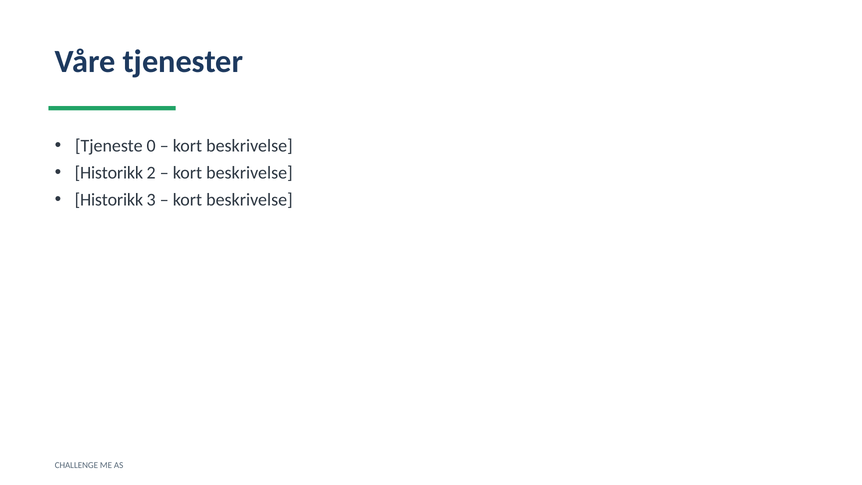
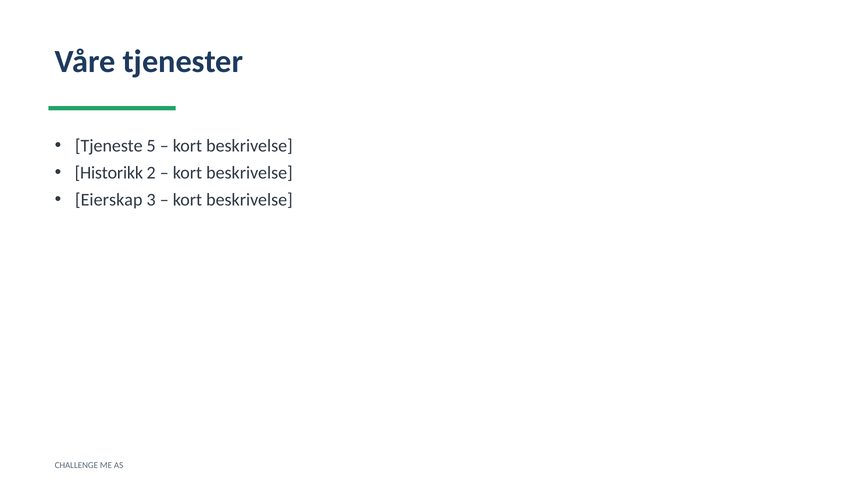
0: 0 -> 5
Historikk at (109, 200): Historikk -> Eierskap
